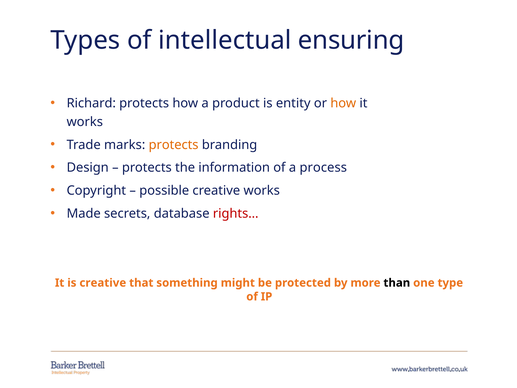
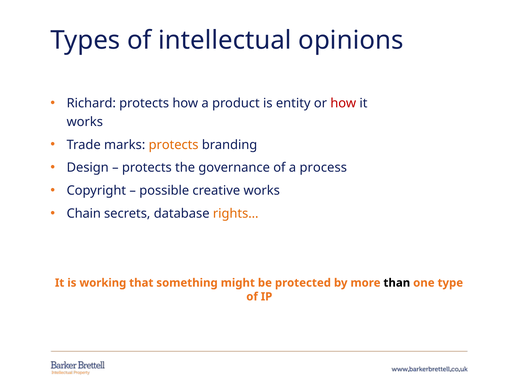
ensuring: ensuring -> opinions
how at (343, 103) colour: orange -> red
information: information -> governance
Made: Made -> Chain
rights… colour: red -> orange
is creative: creative -> working
